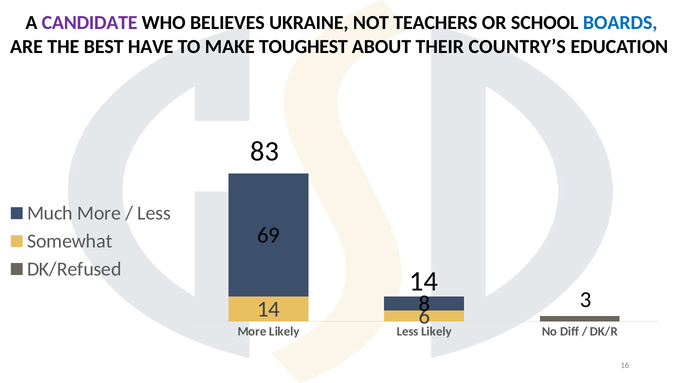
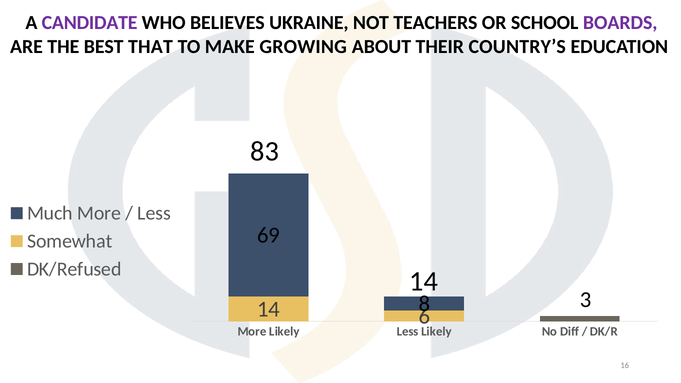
BOARDS colour: blue -> purple
HAVE: HAVE -> THAT
TOUGHEST: TOUGHEST -> GROWING
